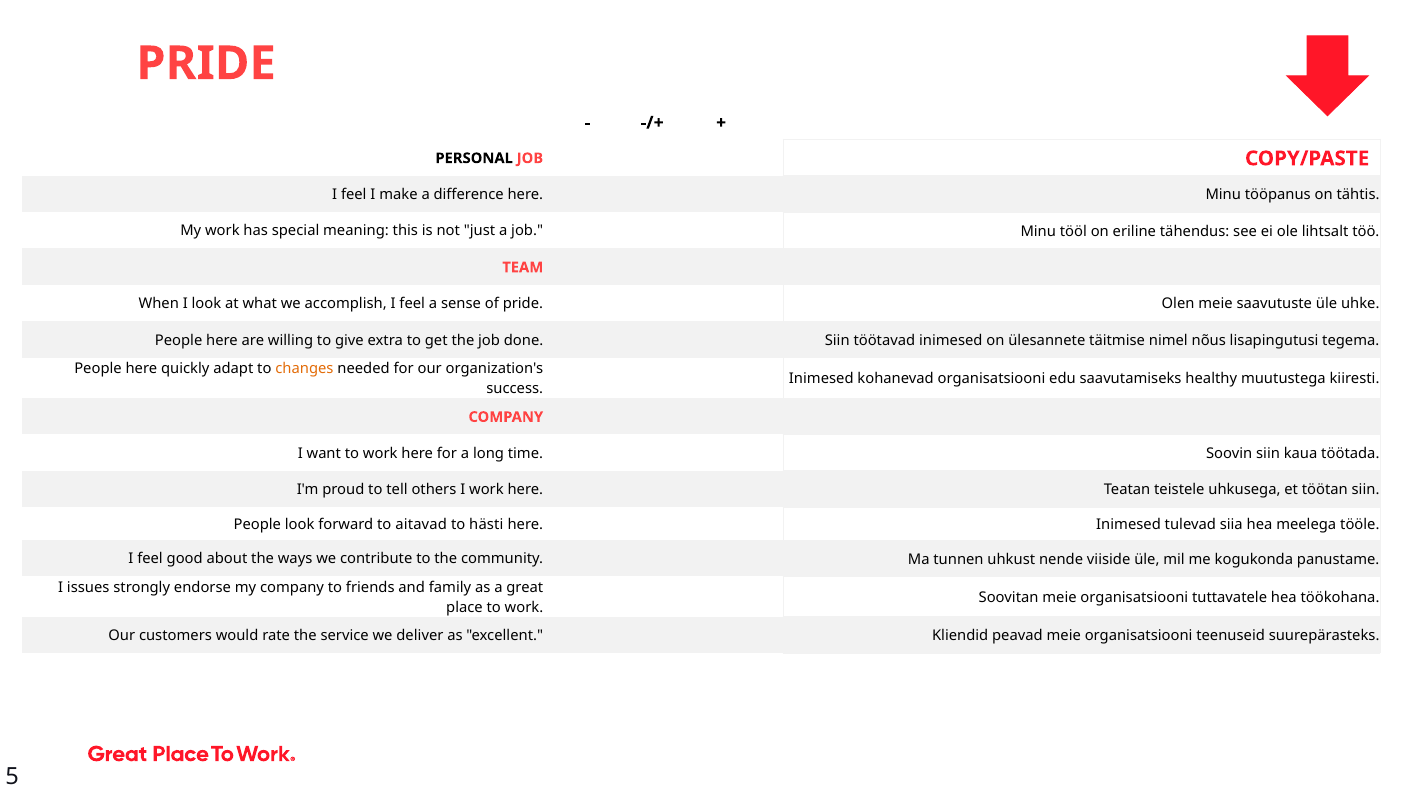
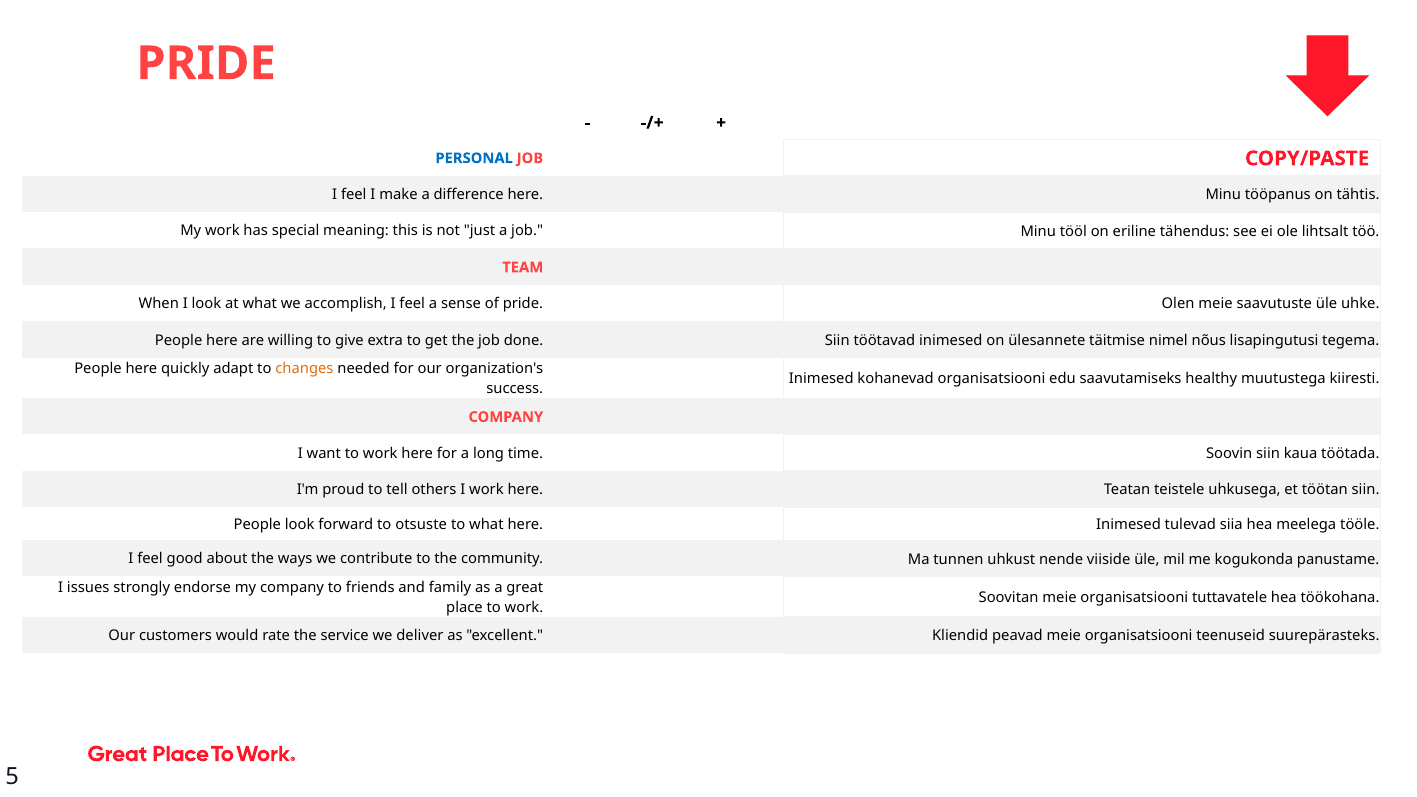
PERSONAL colour: black -> blue
aitavad: aitavad -> otsuste
to hästi: hästi -> what
